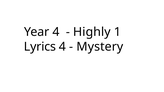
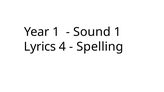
Year 4: 4 -> 1
Highly: Highly -> Sound
Mystery: Mystery -> Spelling
